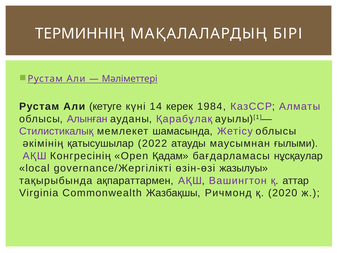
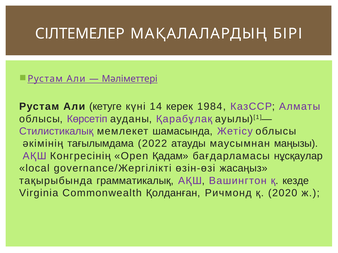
ТЕРМИННІҢ: ТЕРМИННІҢ -> СІЛТЕМЕЛЕР
Алынған: Алынған -> Көрсетіп
қатысушылар: қатысушылар -> тағылымдама
ғылыми: ғылыми -> маңызы
жазылуы: жазылуы -> жасаңыз
ақпараттармен: ақпараттармен -> грамматикалық
аттар: аттар -> кезде
Жазбақшы: Жазбақшы -> Қолданған
